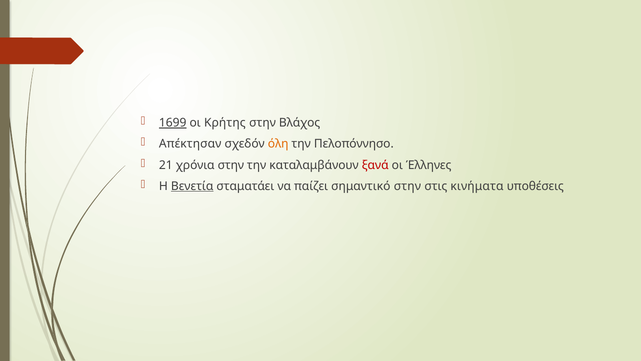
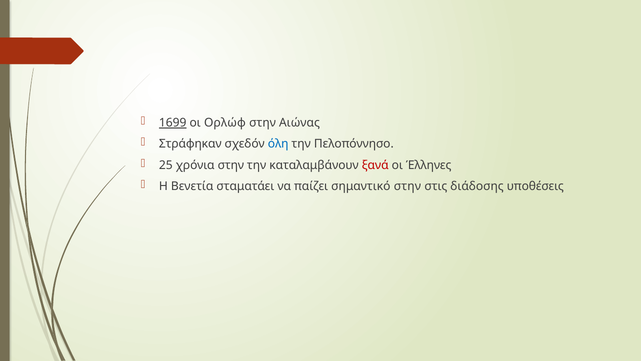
Κρήτης: Κρήτης -> Ορλώφ
Βλάχος: Βλάχος -> Αιώνας
Απέκτησαν: Απέκτησαν -> Στράφηκαν
όλη colour: orange -> blue
21: 21 -> 25
Βενετία underline: present -> none
κινήματα: κινήματα -> διάδοσης
